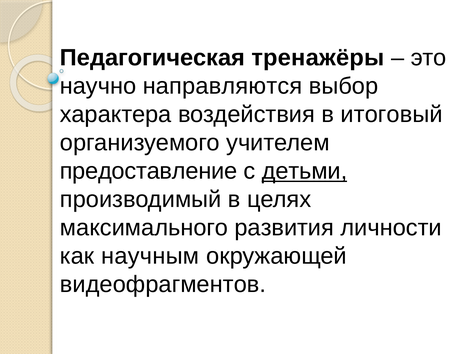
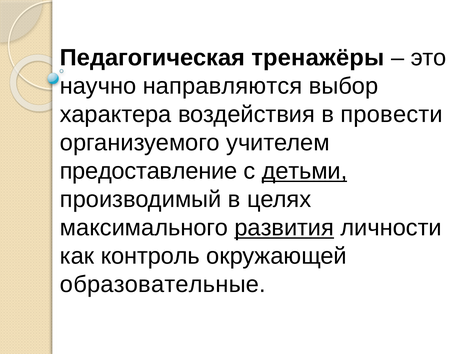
итоговый: итоговый -> провести
развития underline: none -> present
научным: научным -> контроль
видеофрагментов: видеофрагментов -> образовательные
